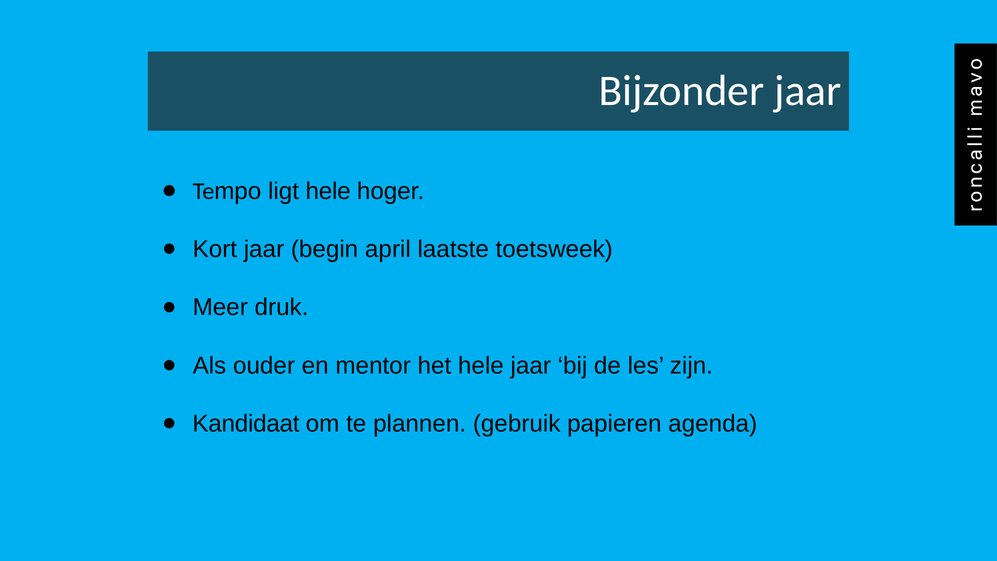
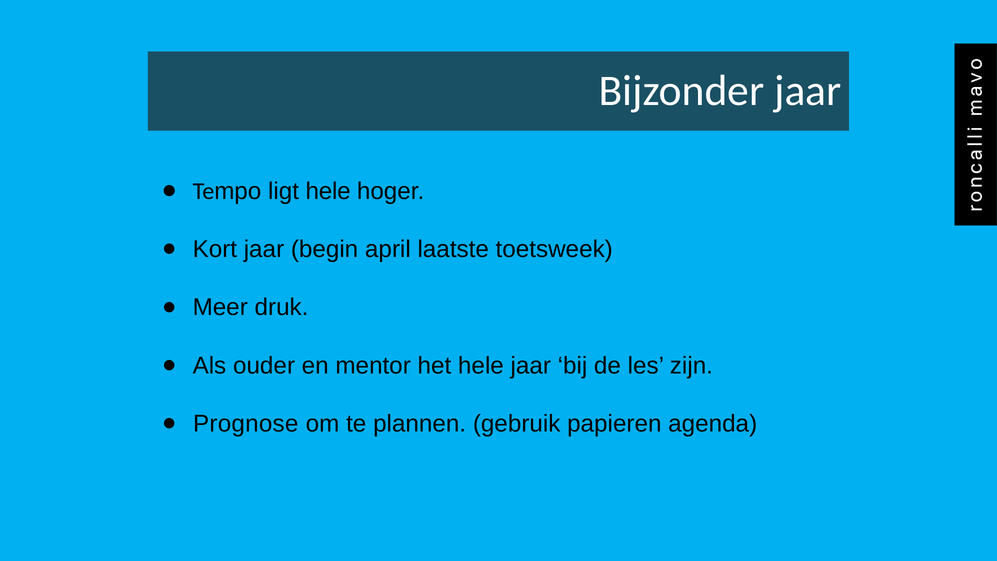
Kandidaat: Kandidaat -> Prognose
